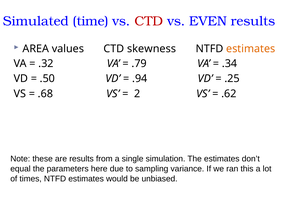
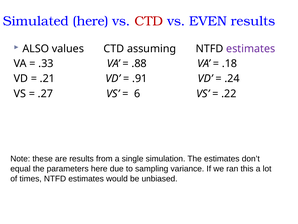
Simulated time: time -> here
AREA: AREA -> ALSO
skewness: skewness -> assuming
estimates at (251, 49) colour: orange -> purple
.32: .32 -> .33
.79: .79 -> .88
.34: .34 -> .18
.50: .50 -> .21
.94: .94 -> .91
.25: .25 -> .24
.68: .68 -> .27
2: 2 -> 6
.62: .62 -> .22
